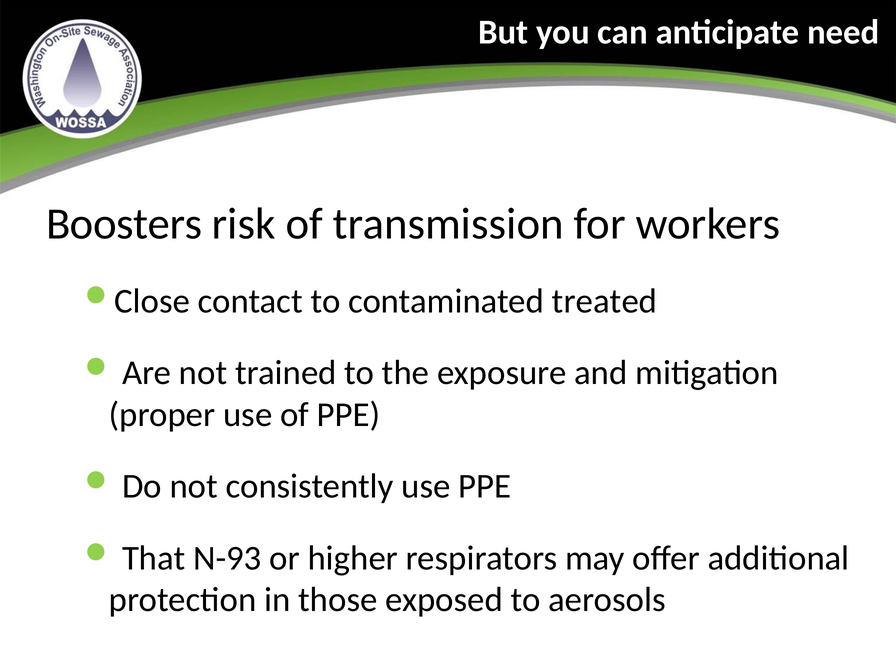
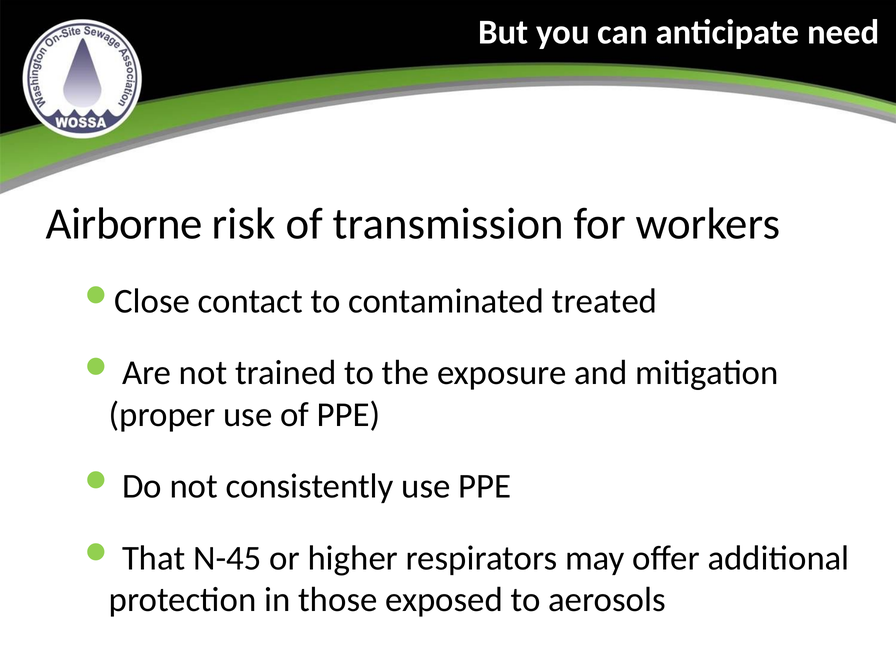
Boosters: Boosters -> Airborne
N-93: N-93 -> N-45
